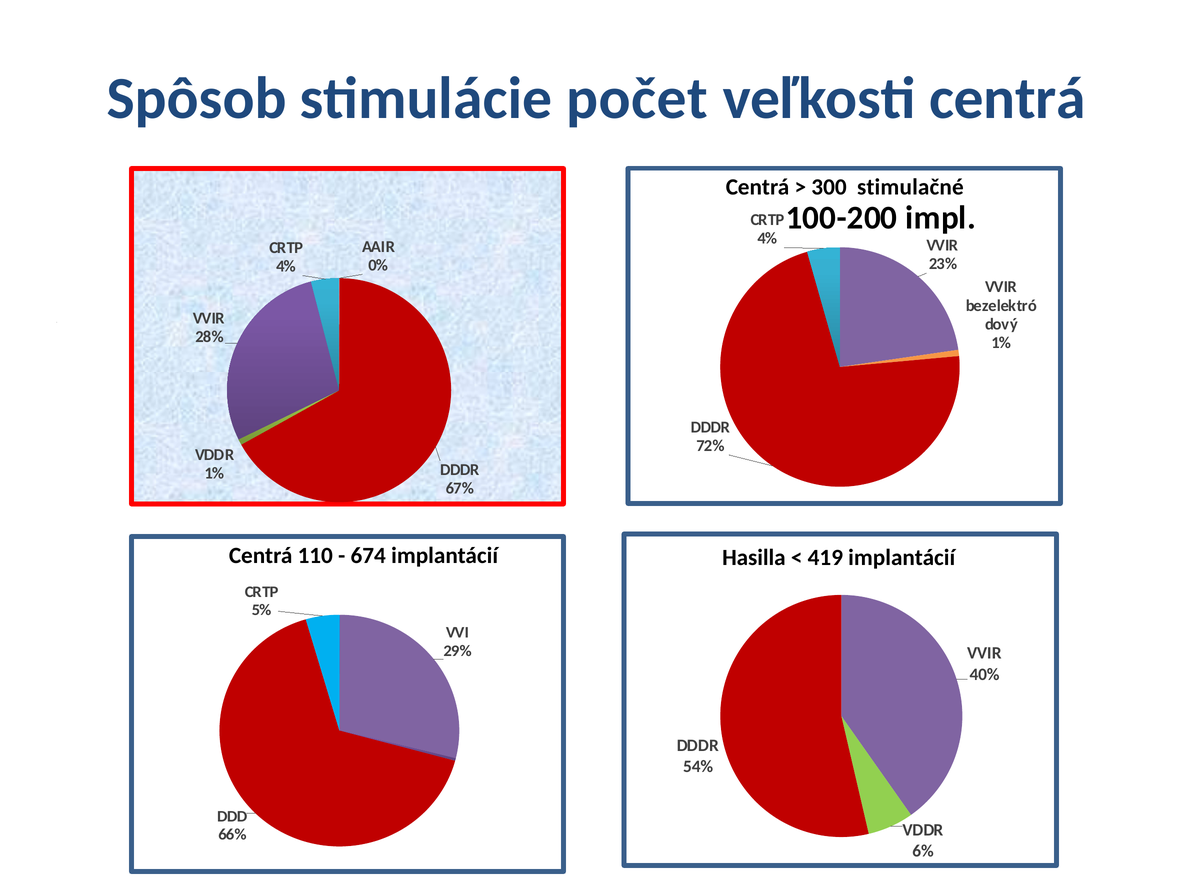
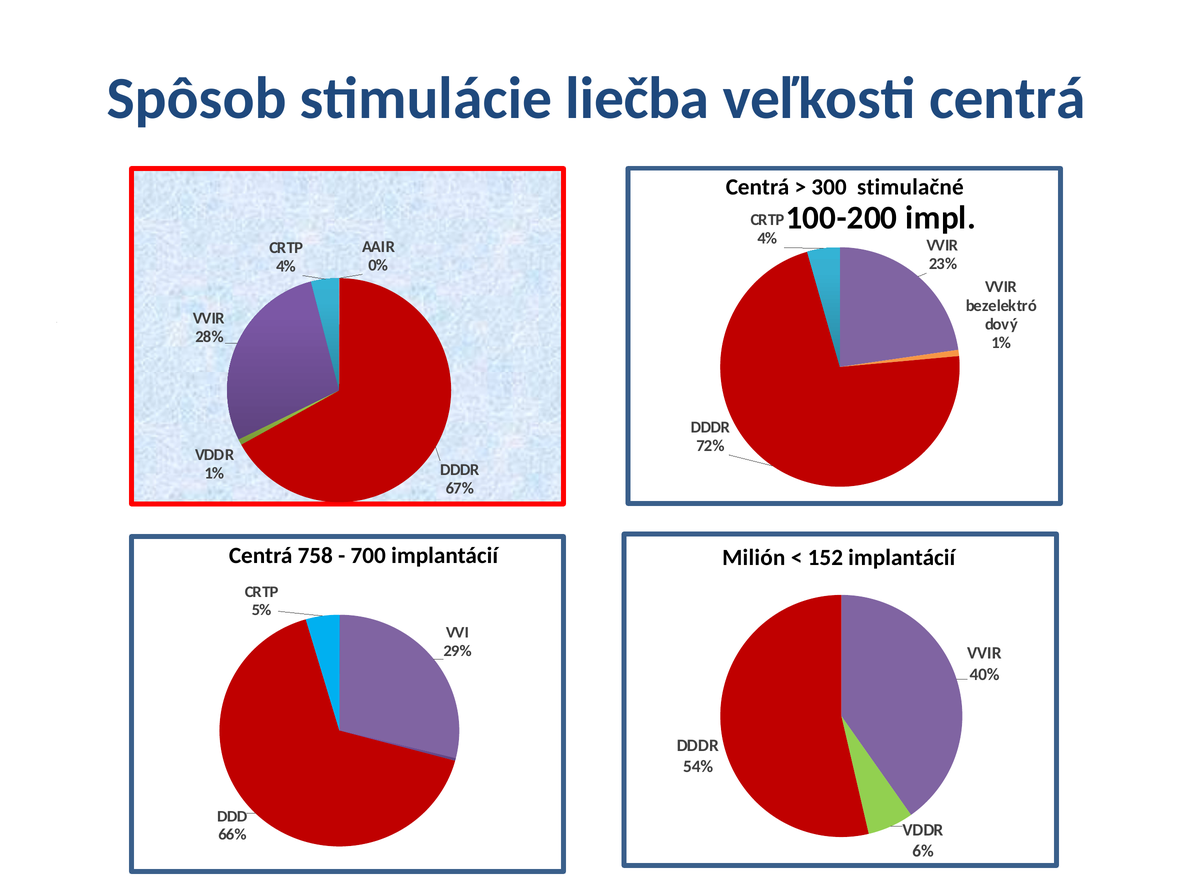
počet: počet -> liečba
110: 110 -> 758
674: 674 -> 700
Hasilla: Hasilla -> Milión
419: 419 -> 152
